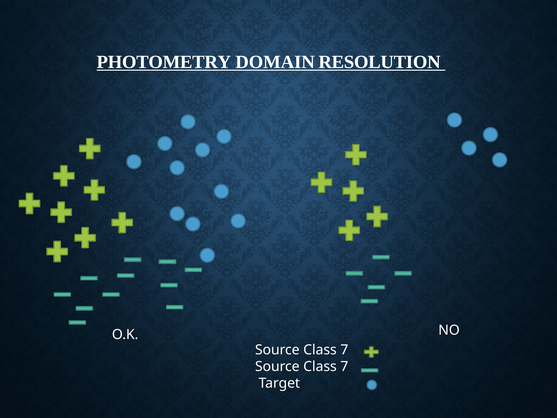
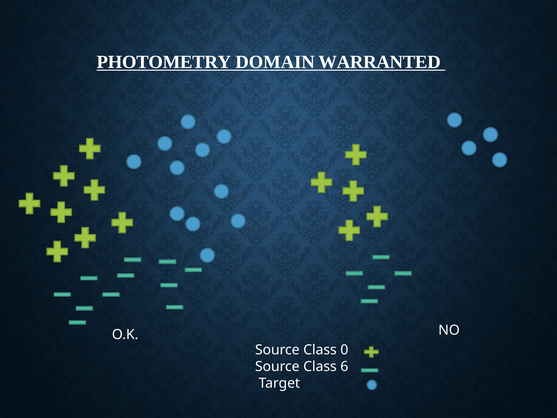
RESOLUTION: RESOLUTION -> WARRANTED
7 at (344, 350): 7 -> 0
7 at (344, 366): 7 -> 6
